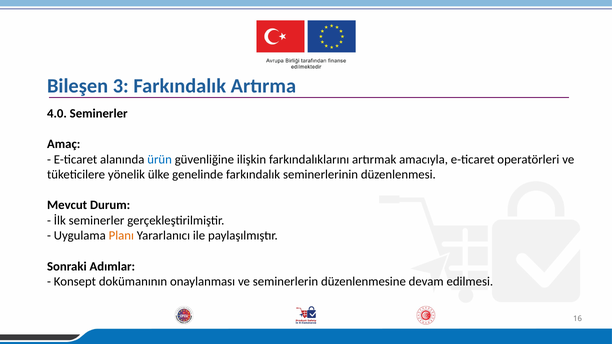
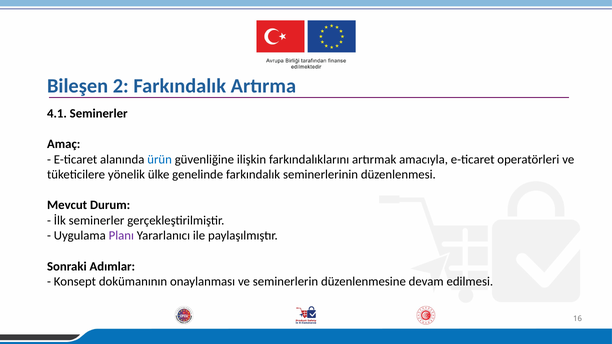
3: 3 -> 2
4.0: 4.0 -> 4.1
Planı colour: orange -> purple
